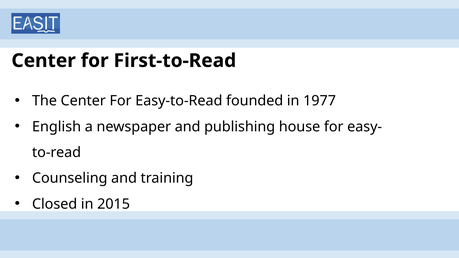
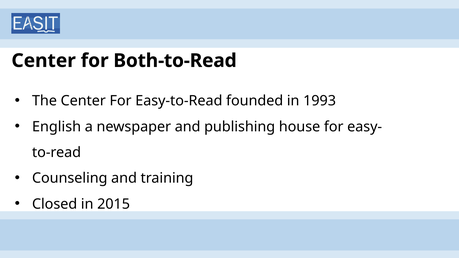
First-to-Read: First-to-Read -> Both-to-Read
1977: 1977 -> 1993
